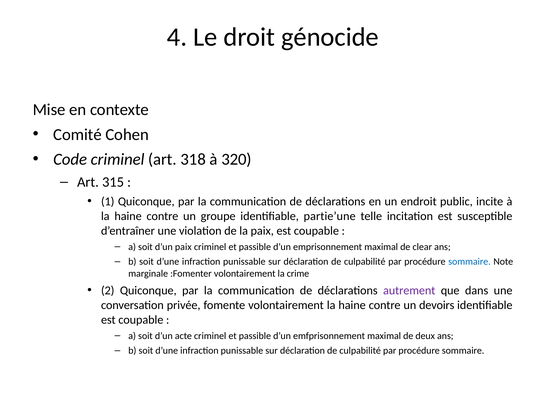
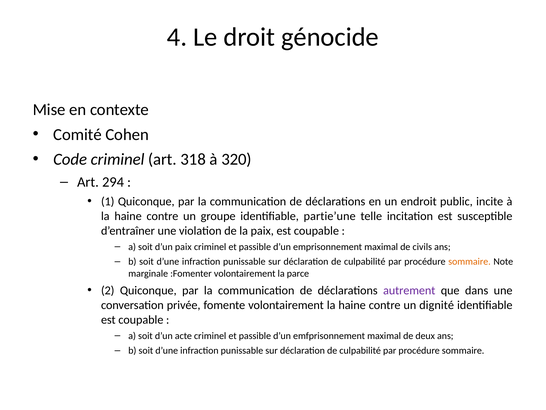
315: 315 -> 294
clear: clear -> civils
sommaire at (469, 261) colour: blue -> orange
crime: crime -> parce
devoirs: devoirs -> dignité
